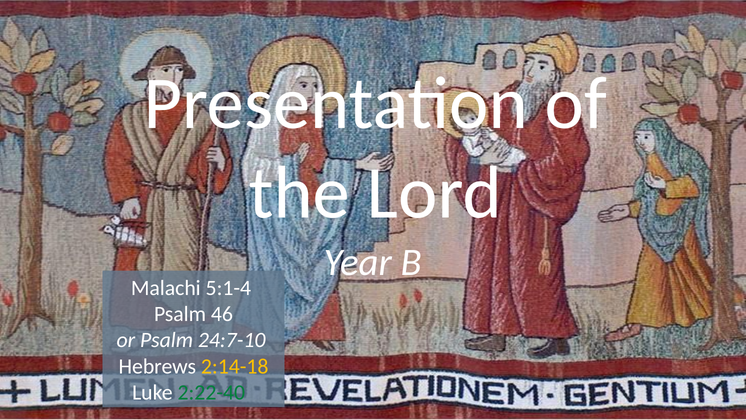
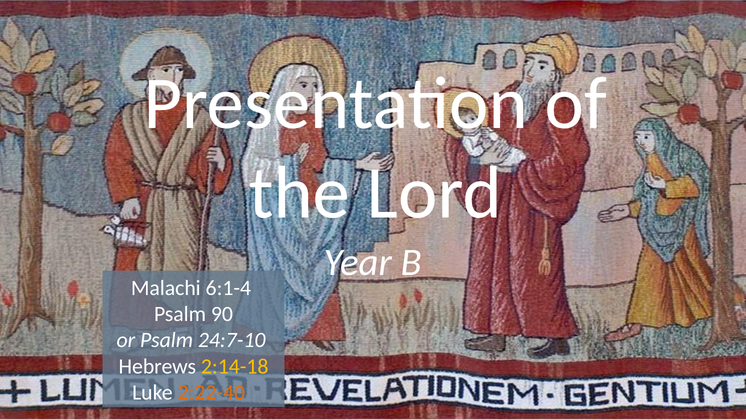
5:1-4: 5:1-4 -> 6:1-4
46: 46 -> 90
2:22-40 colour: green -> orange
